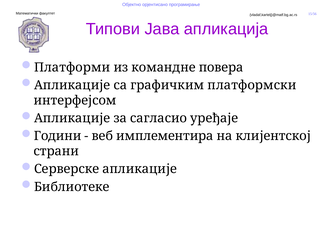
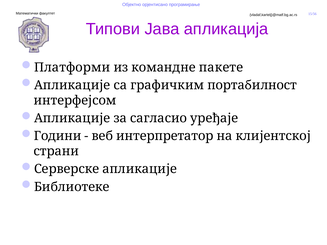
повера: повера -> пакете
платформски: платформски -> портабилност
имплементира: имплементира -> интерпретатор
